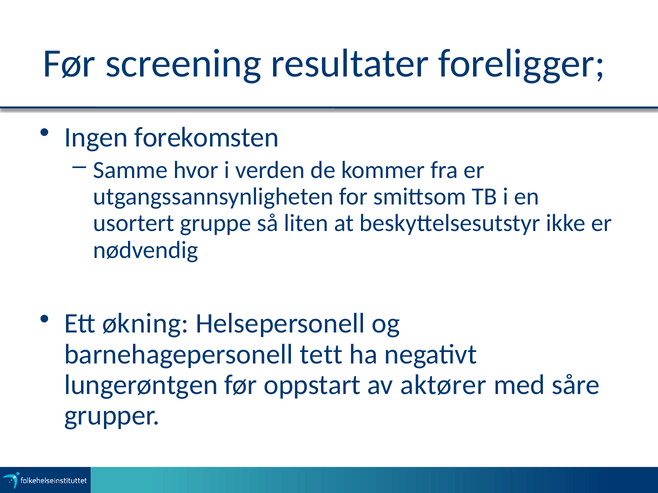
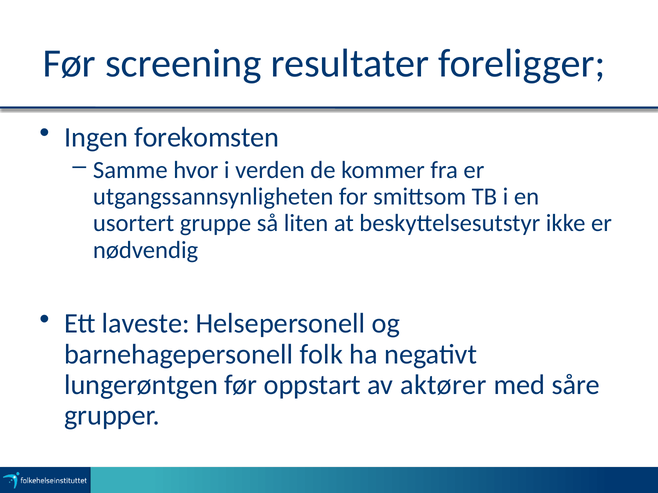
økning: økning -> laveste
tett: tett -> folk
